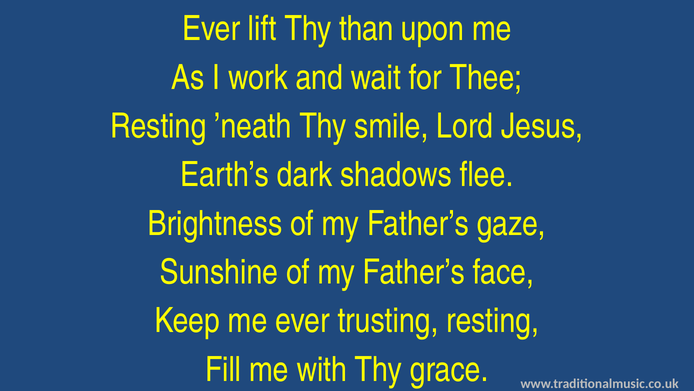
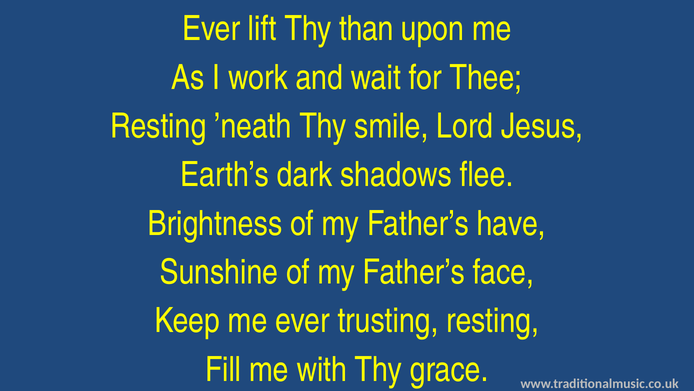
gaze: gaze -> have
